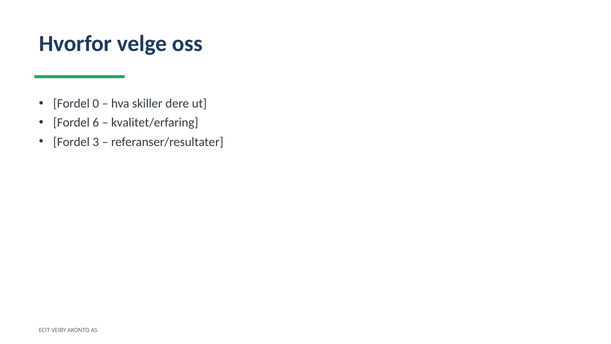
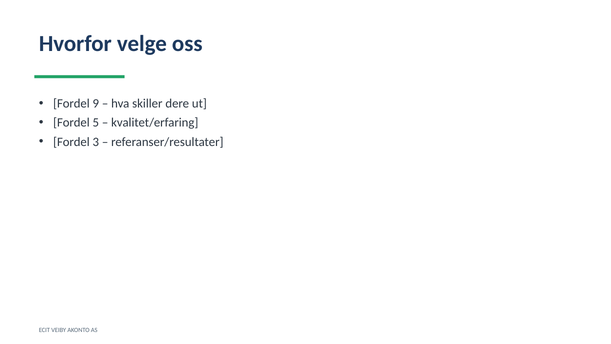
0: 0 -> 9
6: 6 -> 5
